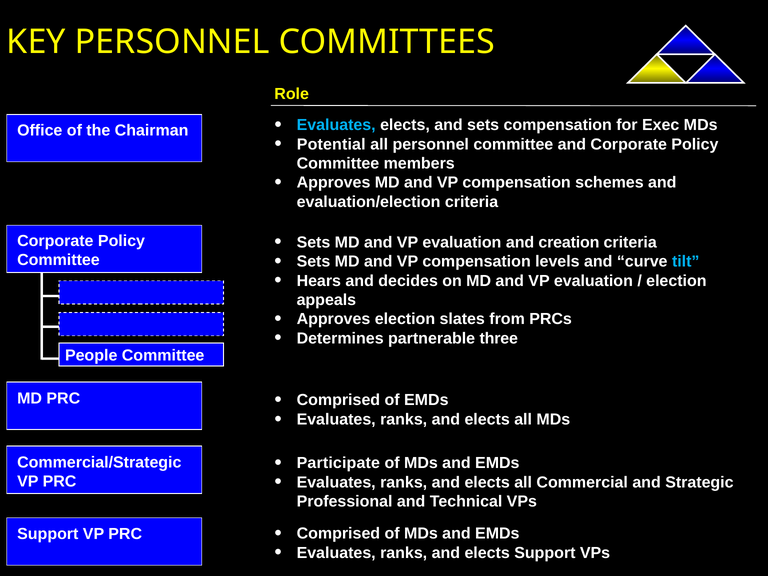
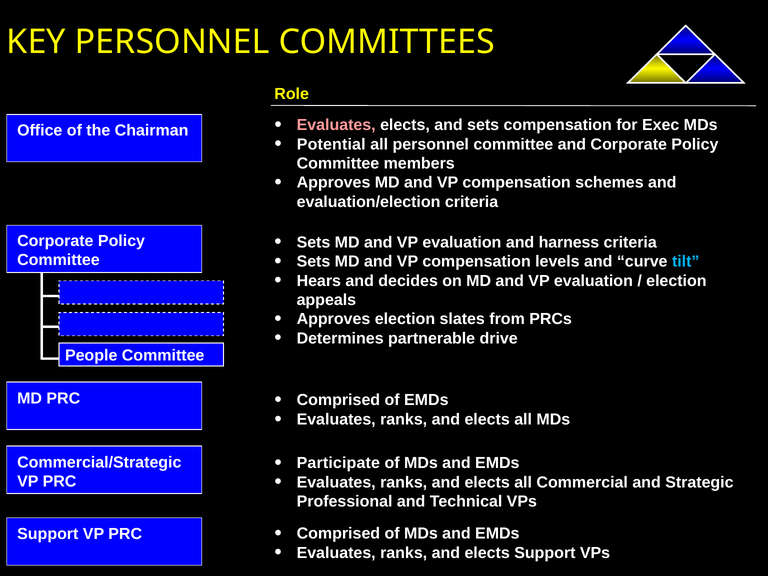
Evaluates at (336, 125) colour: light blue -> pink
creation: creation -> harness
three: three -> drive
